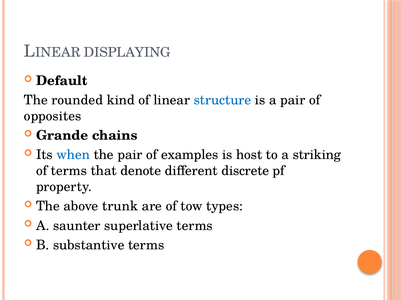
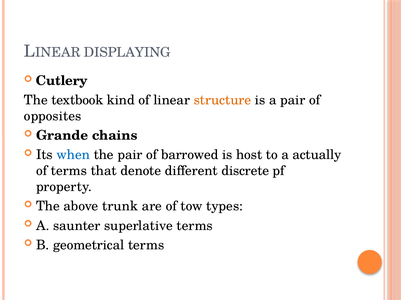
Default: Default -> Cutlery
rounded: rounded -> textbook
structure colour: blue -> orange
examples: examples -> barrowed
striking: striking -> actually
substantive: substantive -> geometrical
